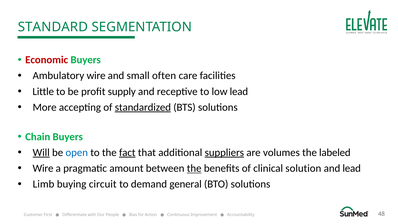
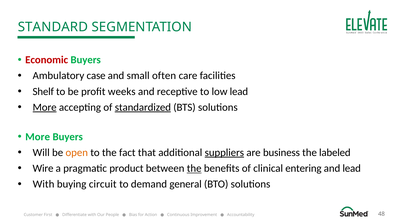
Ambulatory wire: wire -> case
Little: Little -> Shelf
supply: supply -> weeks
More at (45, 107) underline: none -> present
Chain at (38, 137): Chain -> More
Will underline: present -> none
open colour: blue -> orange
fact underline: present -> none
volumes: volumes -> business
amount: amount -> product
solution: solution -> entering
Limb at (44, 184): Limb -> With
